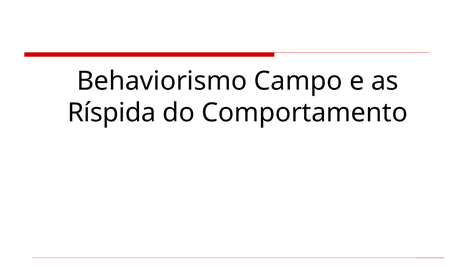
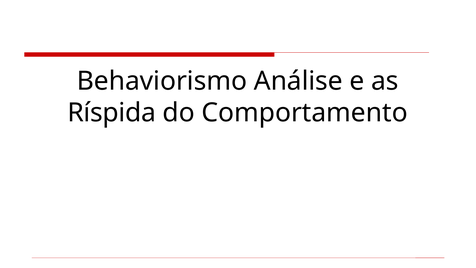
Campo: Campo -> Análise
